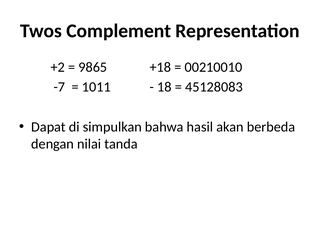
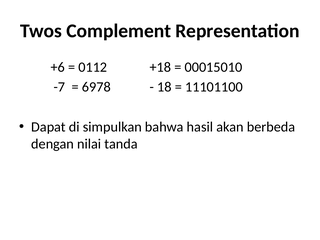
+2: +2 -> +6
9865: 9865 -> 0112
00210010: 00210010 -> 00015010
1011: 1011 -> 6978
45128083: 45128083 -> 11101100
